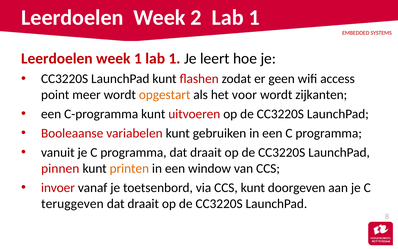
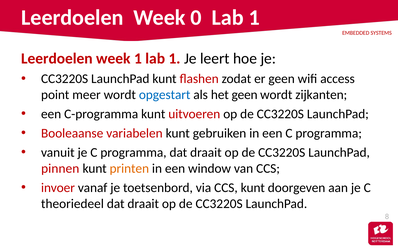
2: 2 -> 0
opgestart colour: orange -> blue
het voor: voor -> geen
teruggeven: teruggeven -> theoriedeel
